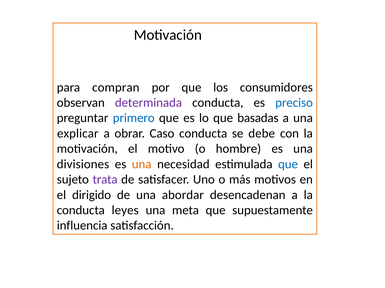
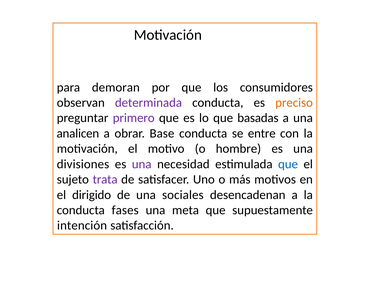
compran: compran -> demoran
preciso colour: blue -> orange
primero colour: blue -> purple
explicar: explicar -> analicen
Caso: Caso -> Base
debe: debe -> entre
una at (142, 165) colour: orange -> purple
abordar: abordar -> sociales
leyes: leyes -> fases
influencia: influencia -> intención
